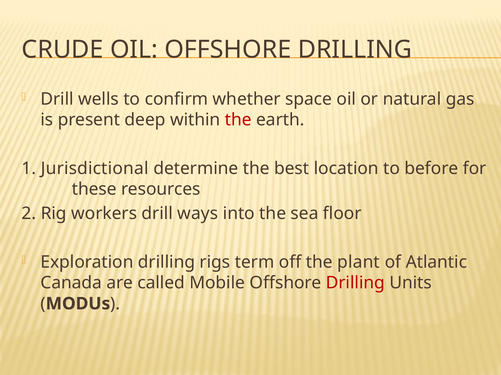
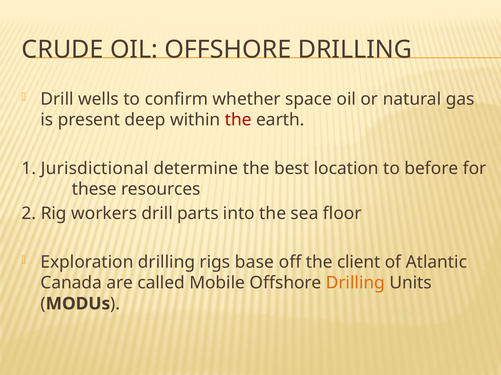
ways: ways -> parts
term: term -> base
plant: plant -> client
Drilling at (355, 283) colour: red -> orange
